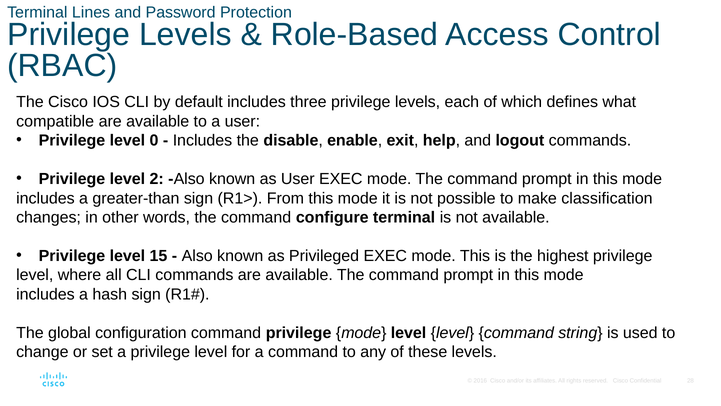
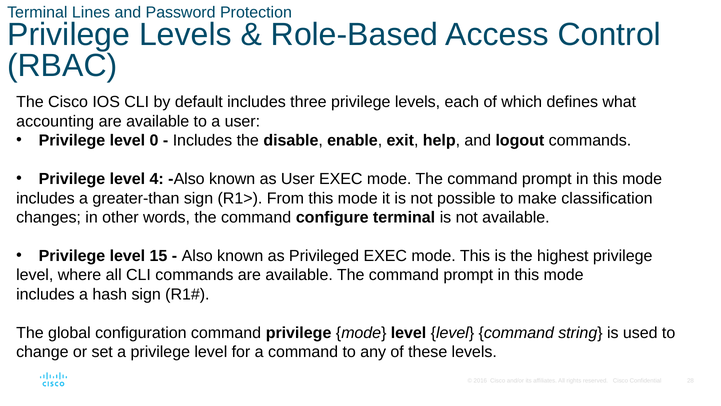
compatible: compatible -> accounting
2: 2 -> 4
